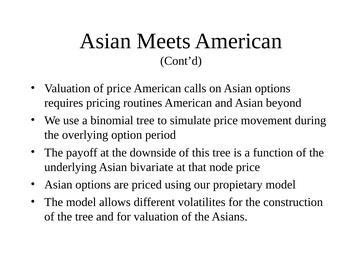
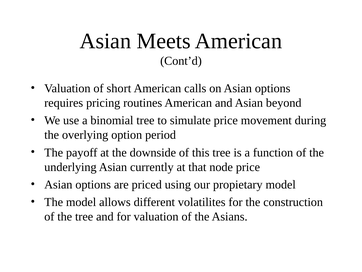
of price: price -> short
bivariate: bivariate -> currently
